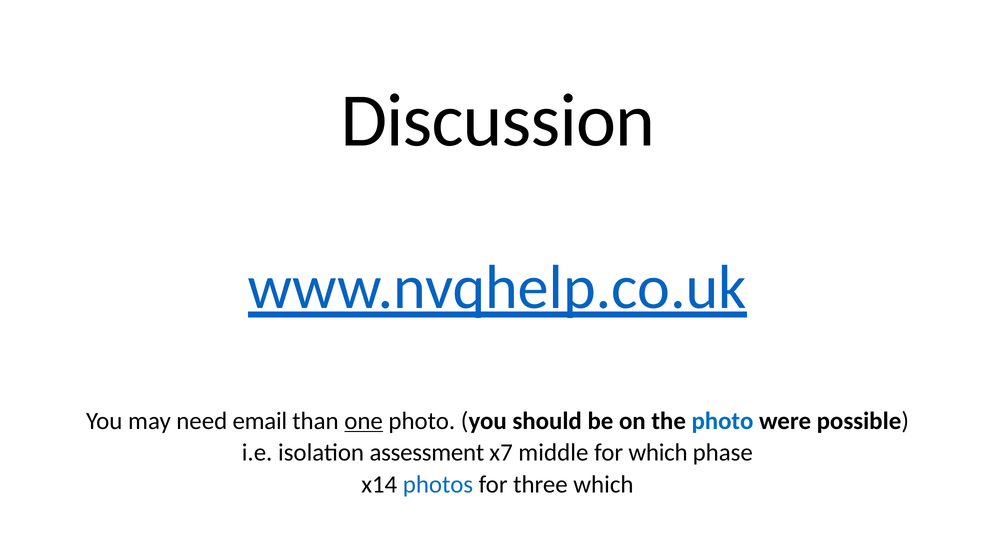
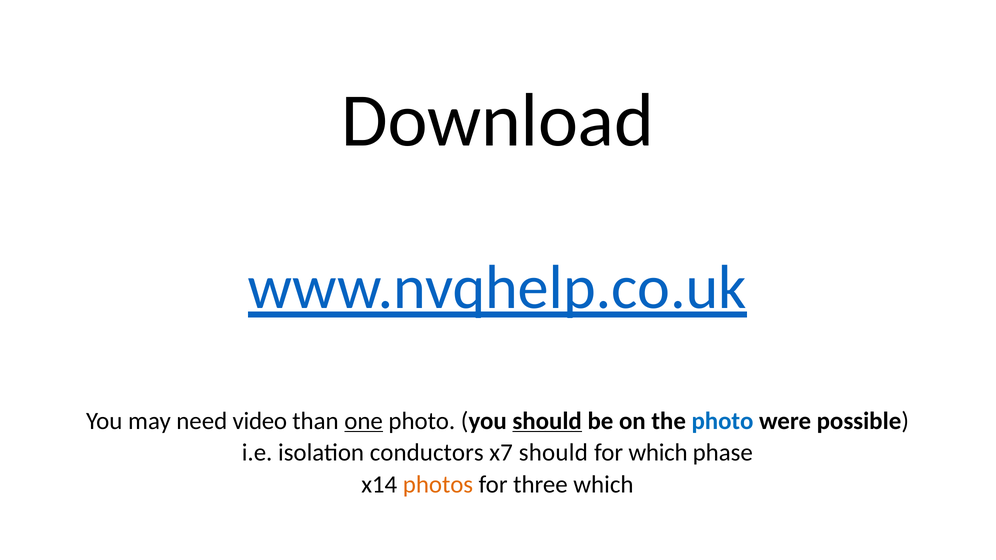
Discussion: Discussion -> Download
email: email -> video
should at (547, 421) underline: none -> present
assessment: assessment -> conductors
x7 middle: middle -> should
photos colour: blue -> orange
